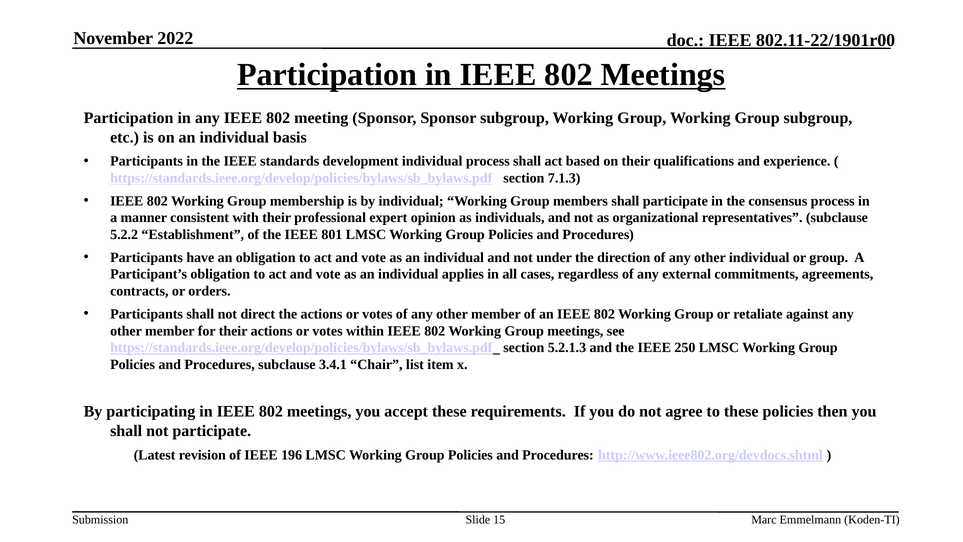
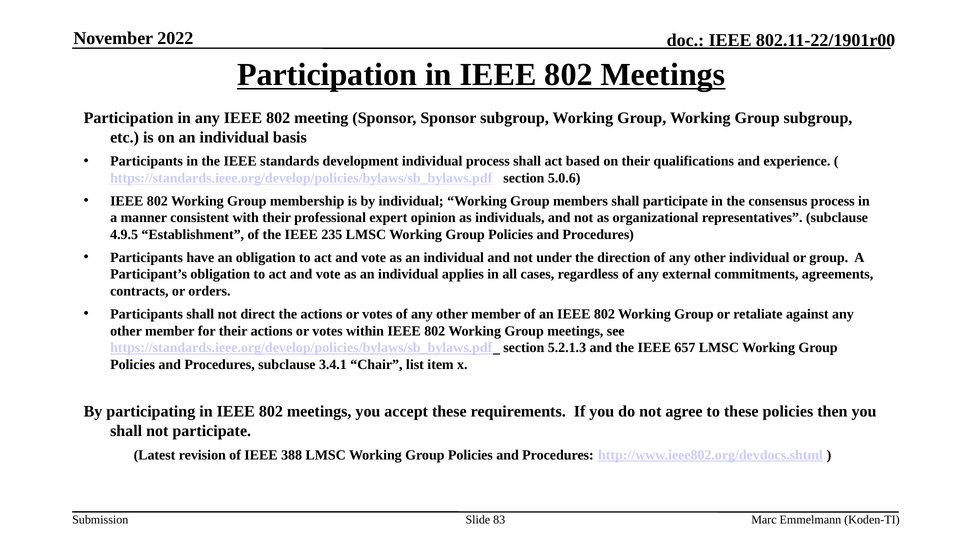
7.1.3: 7.1.3 -> 5.0.6
5.2.2: 5.2.2 -> 4.9.5
801: 801 -> 235
250: 250 -> 657
196: 196 -> 388
15: 15 -> 83
